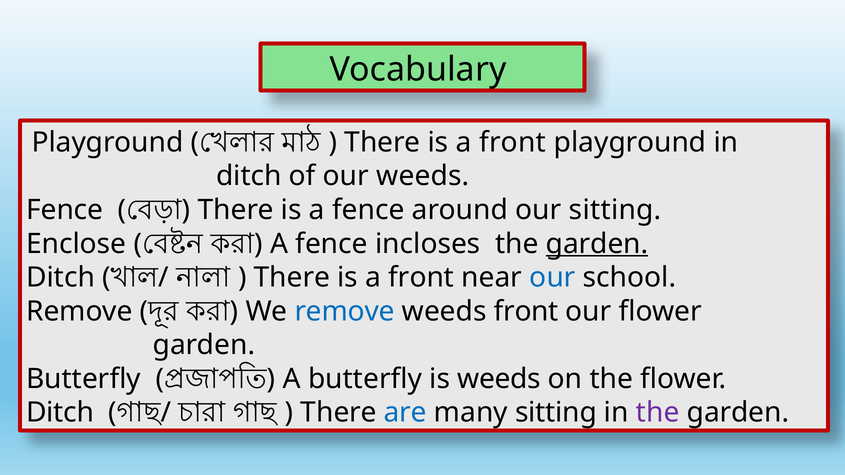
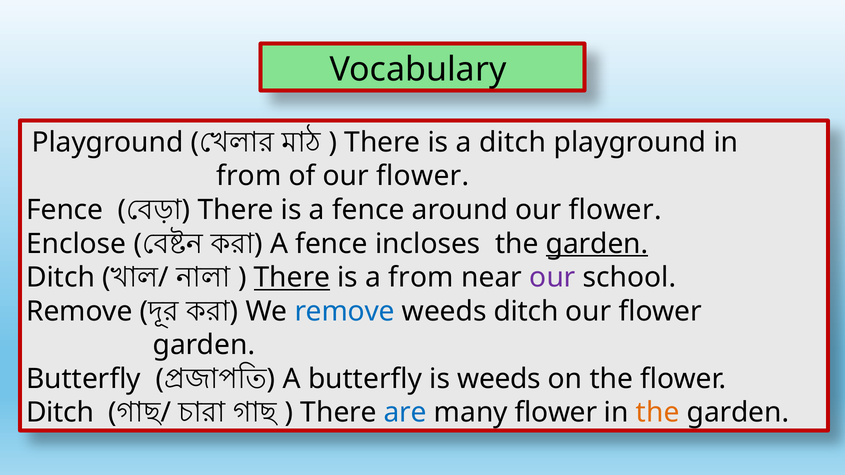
front at (513, 142): front -> ditch
ditch at (249, 176): ditch -> from
of our weeds: weeds -> flower
around our sitting: sitting -> flower
There at (292, 278) underline: none -> present
front at (421, 278): front -> from
our at (553, 278) colour: blue -> purple
weeds front: front -> ditch
many sitting: sitting -> flower
the at (658, 413) colour: purple -> orange
